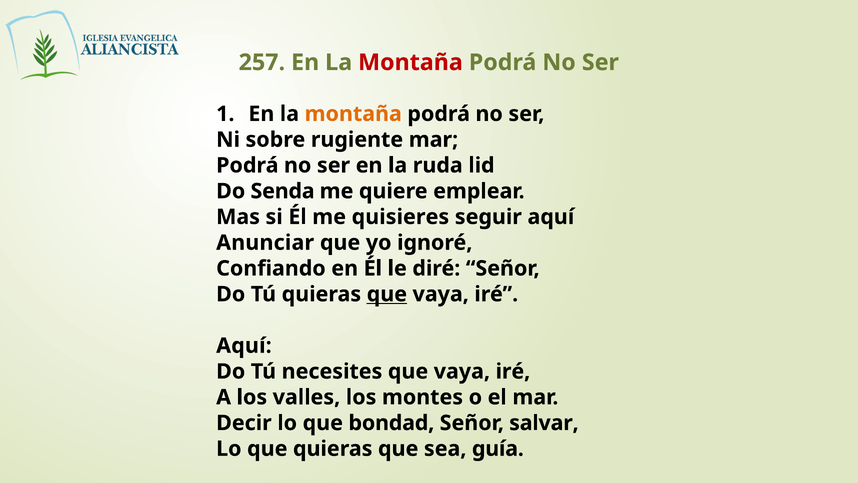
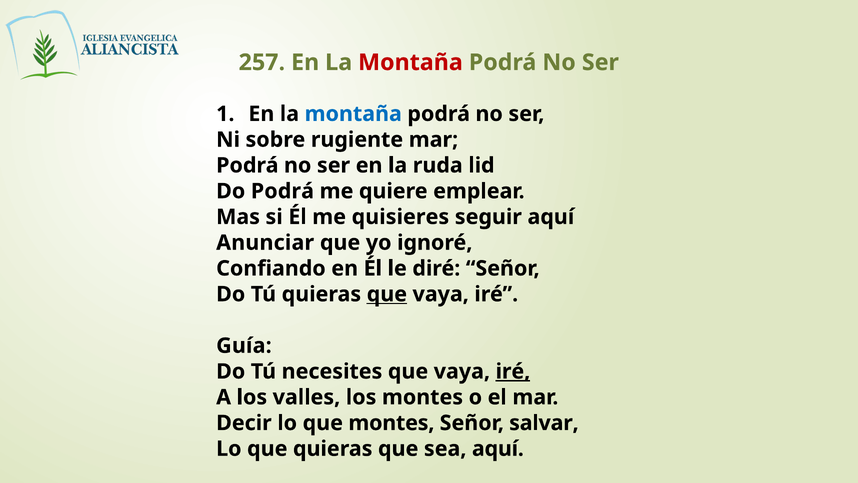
montaña at (353, 114) colour: orange -> blue
Do Senda: Senda -> Podrá
Aquí at (244, 345): Aquí -> Guía
iré at (513, 371) underline: none -> present
que bondad: bondad -> montes
sea guía: guía -> aquí
